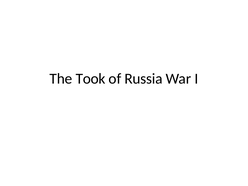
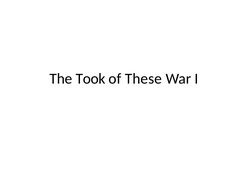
Russia: Russia -> These
